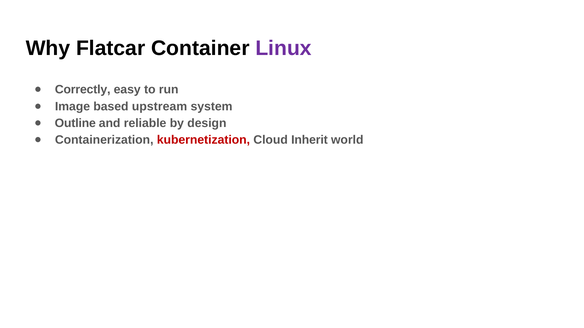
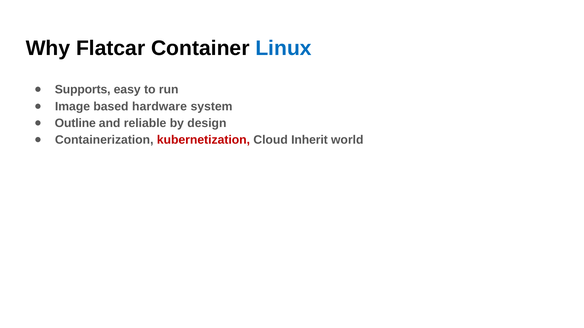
Linux colour: purple -> blue
Correctly: Correctly -> Supports
upstream: upstream -> hardware
